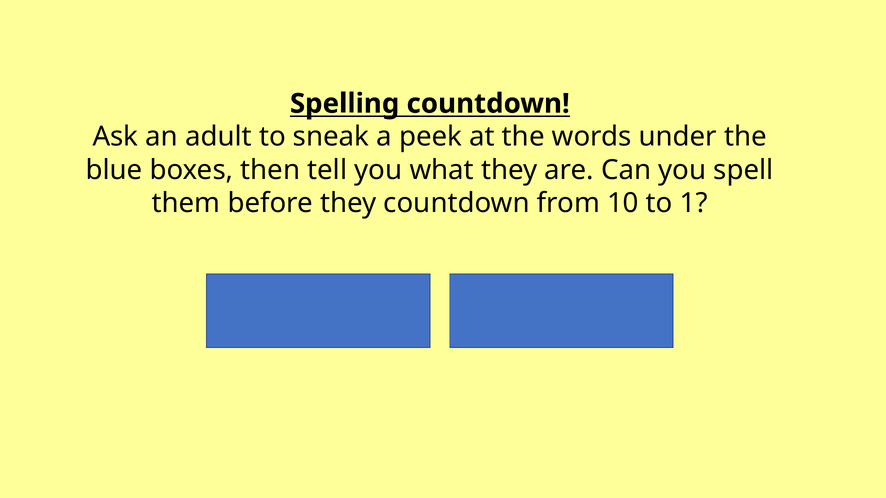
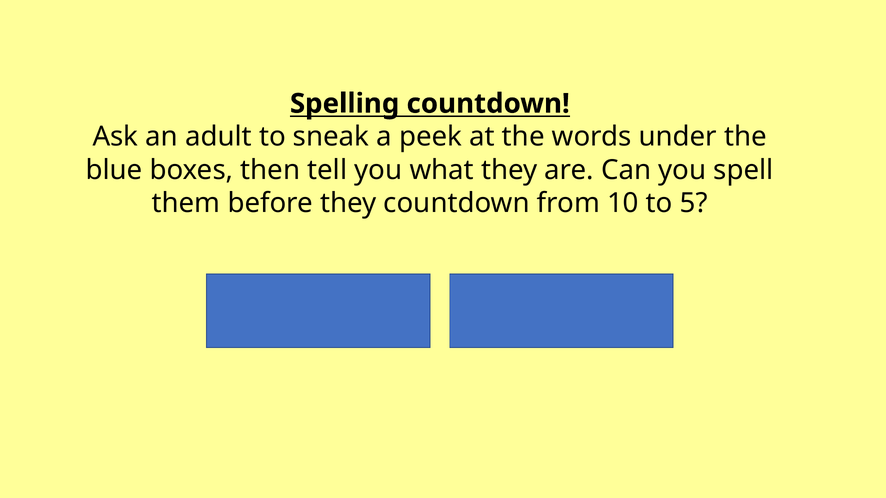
1: 1 -> 5
